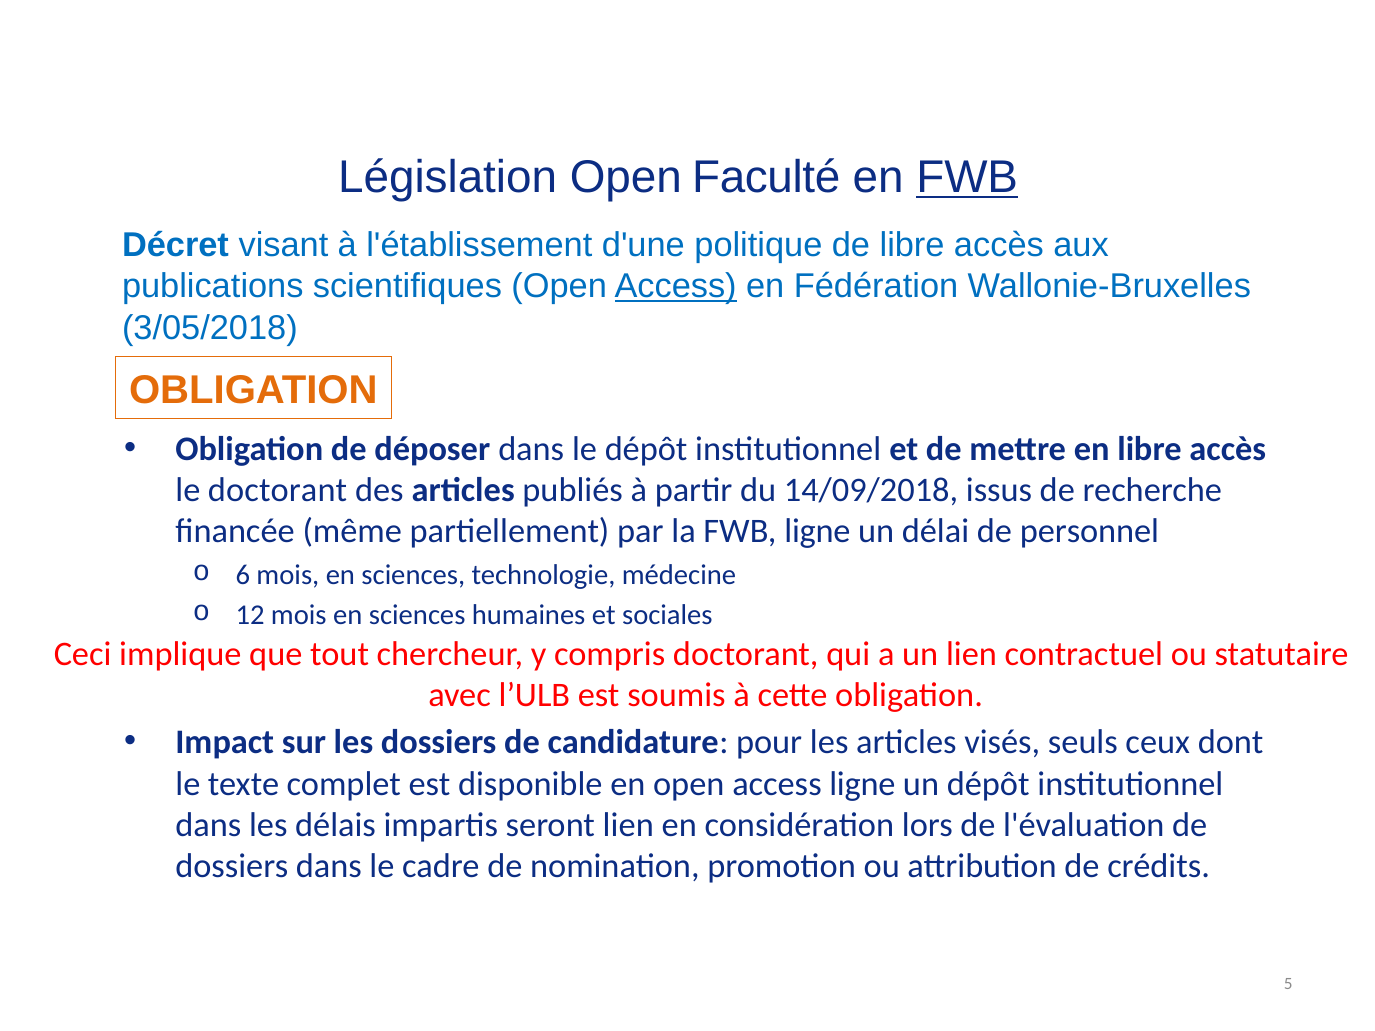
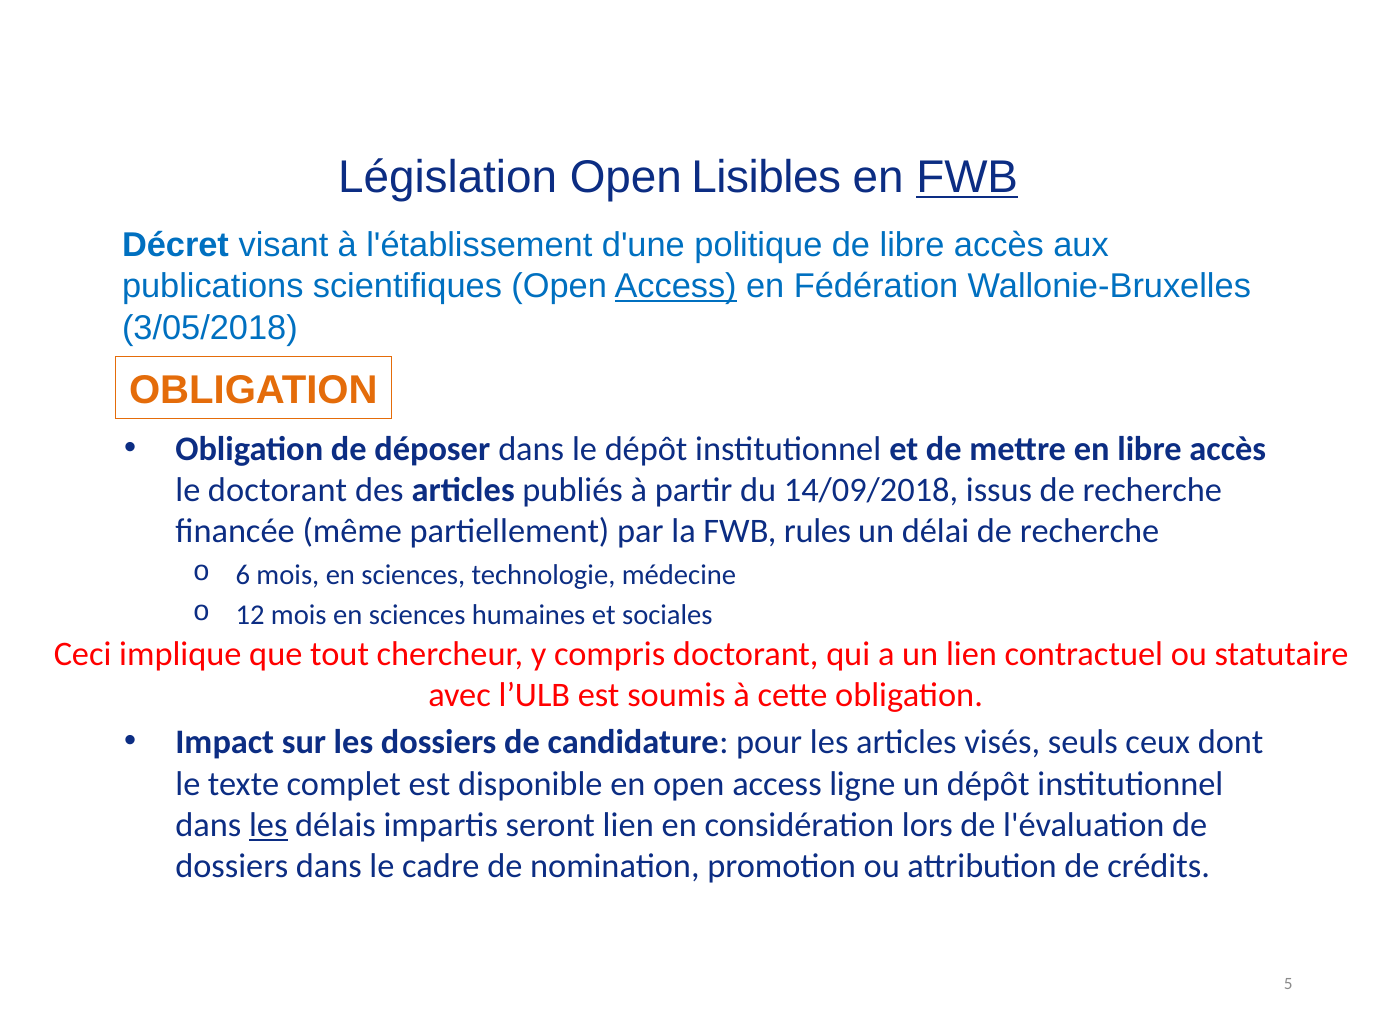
Faculté: Faculté -> Lisibles
FWB ligne: ligne -> rules
délai de personnel: personnel -> recherche
les at (268, 825) underline: none -> present
